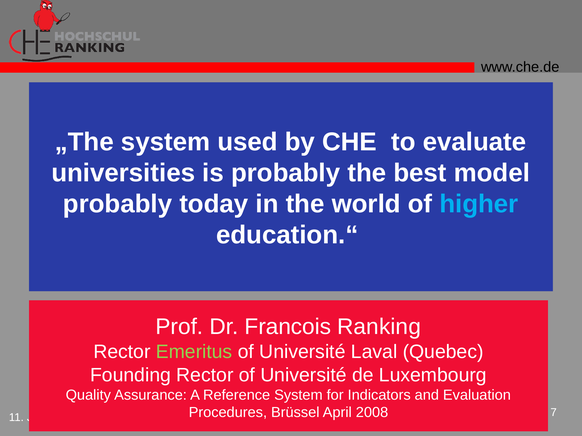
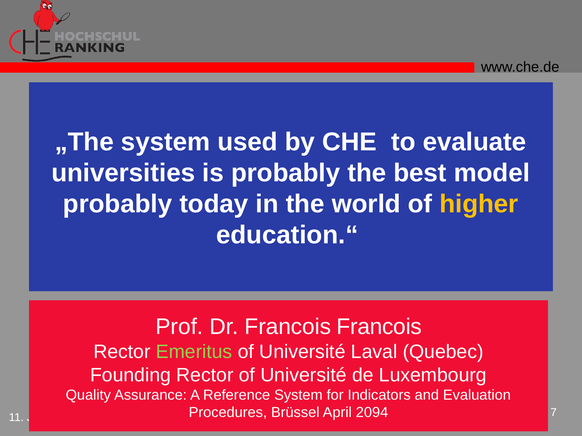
higher colour: light blue -> yellow
Francois Ranking: Ranking -> Francois
2008: 2008 -> 2094
